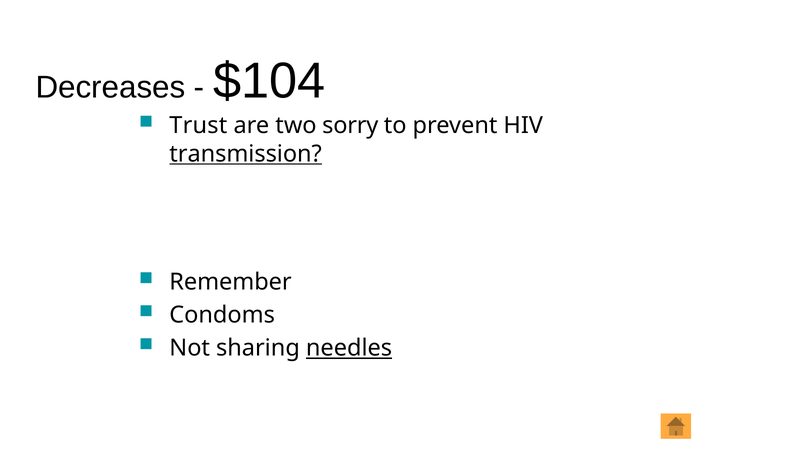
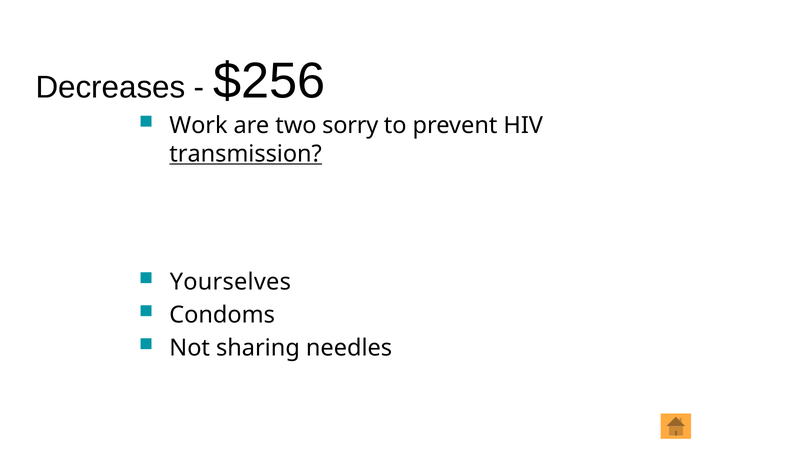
$104: $104 -> $256
Trust: Trust -> Work
Remember: Remember -> Yourselves
needles underline: present -> none
